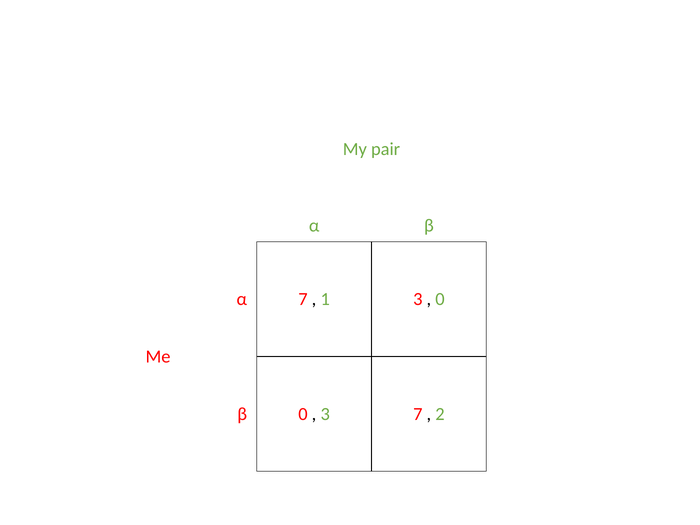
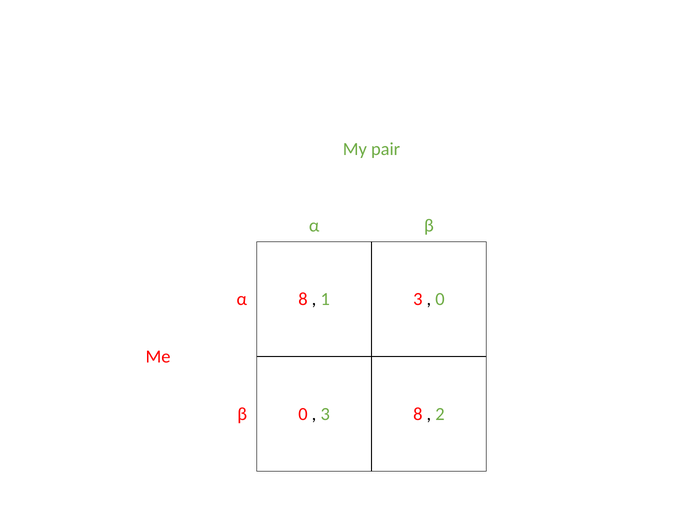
α 7: 7 -> 8
3 7: 7 -> 8
